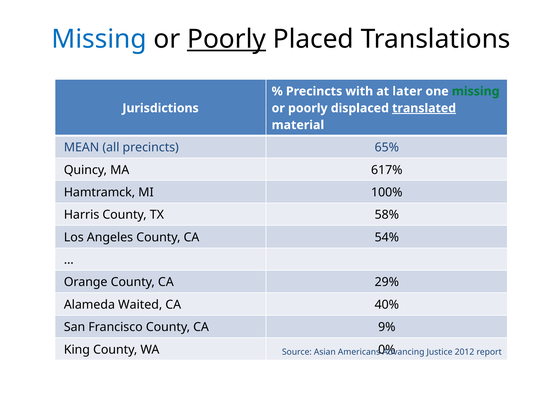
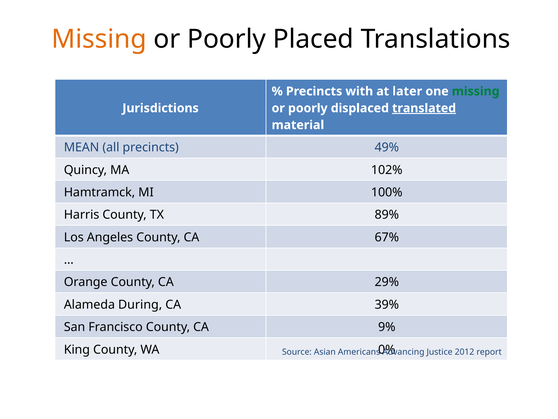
Missing at (99, 39) colour: blue -> orange
Poorly at (227, 39) underline: present -> none
65%: 65% -> 49%
617%: 617% -> 102%
58%: 58% -> 89%
54%: 54% -> 67%
Waited: Waited -> During
40%: 40% -> 39%
